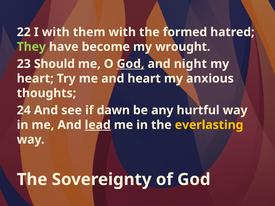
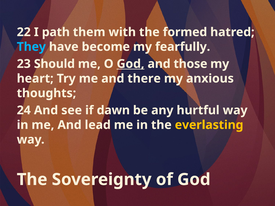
I with: with -> path
They colour: light green -> light blue
wrought: wrought -> fearfully
night: night -> those
and heart: heart -> there
lead underline: present -> none
